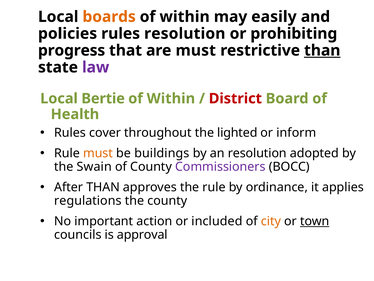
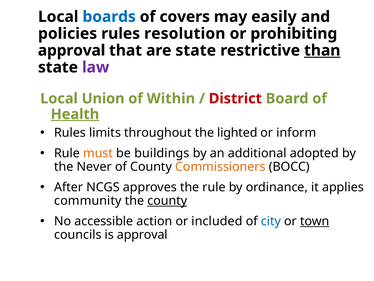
boards colour: orange -> blue
within at (185, 17): within -> covers
progress at (72, 50): progress -> approval
are must: must -> state
Bertie: Bertie -> Union
Health underline: none -> present
cover: cover -> limits
an resolution: resolution -> additional
Swain: Swain -> Never
Commissioners colour: purple -> orange
After THAN: THAN -> NCGS
regulations: regulations -> community
county at (167, 200) underline: none -> present
important: important -> accessible
city colour: orange -> blue
